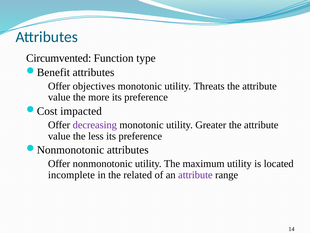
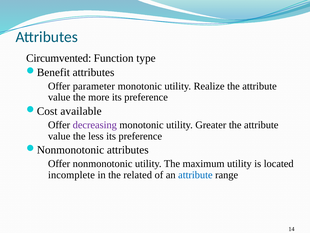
objectives: objectives -> parameter
Threats: Threats -> Realize
impacted: impacted -> available
attribute at (195, 174) colour: purple -> blue
